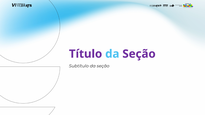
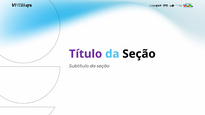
Seção at (139, 54) colour: purple -> black
